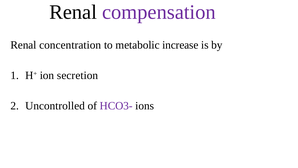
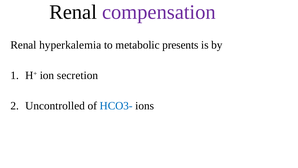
concentration: concentration -> hyperkalemia
increase: increase -> presents
HCO3- colour: purple -> blue
